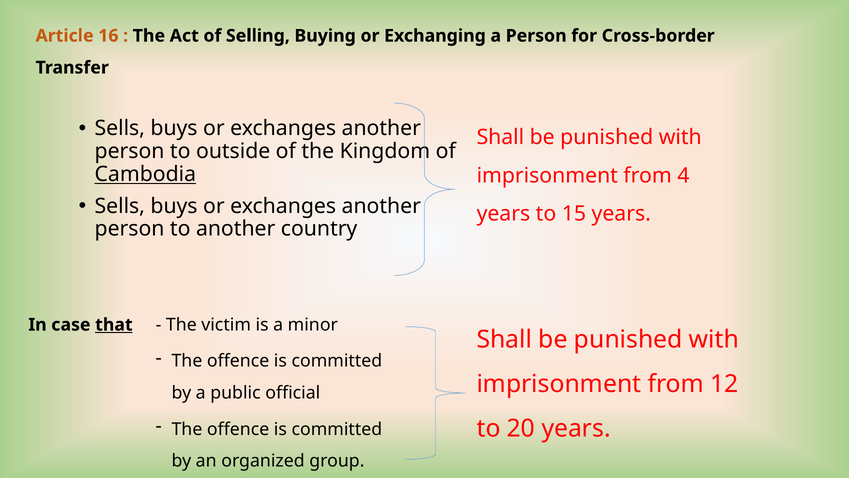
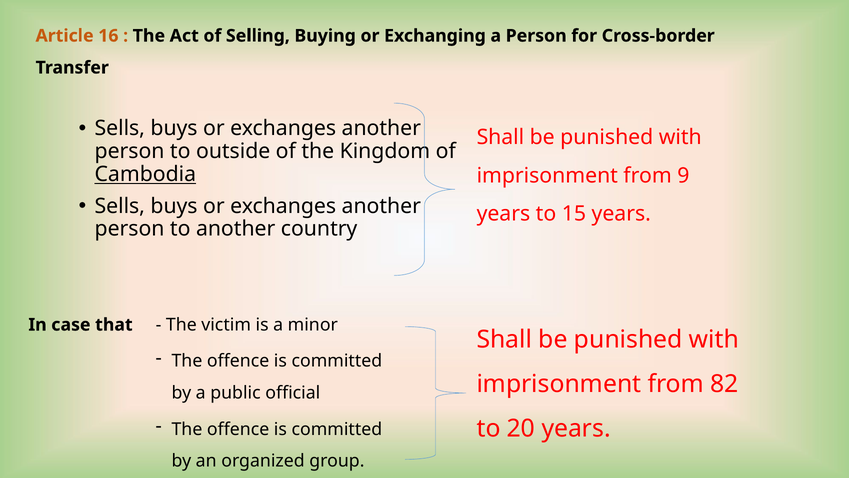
4: 4 -> 9
that underline: present -> none
12: 12 -> 82
